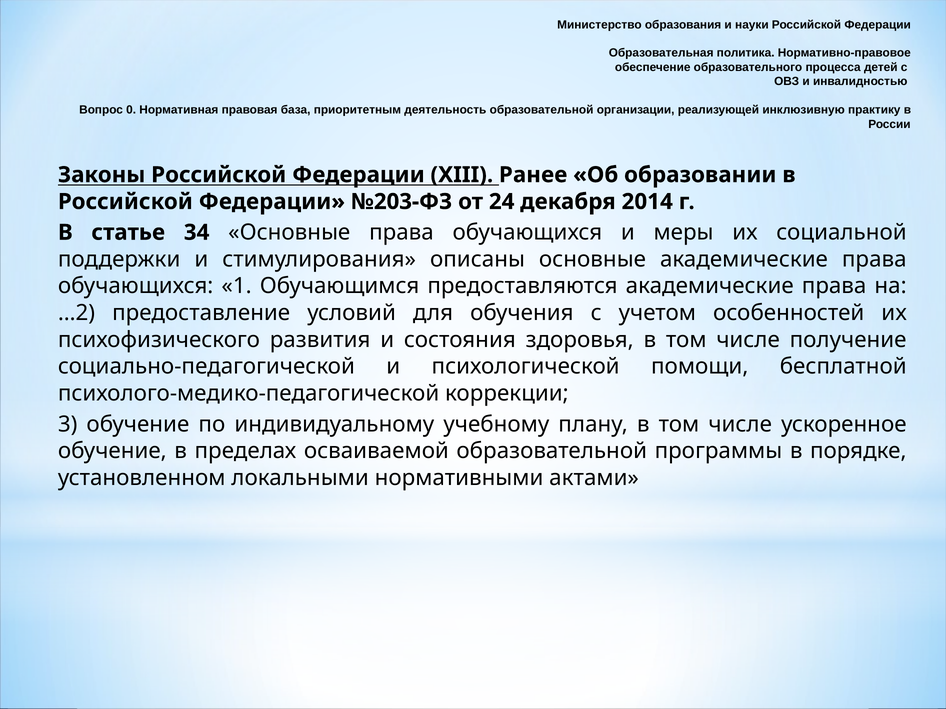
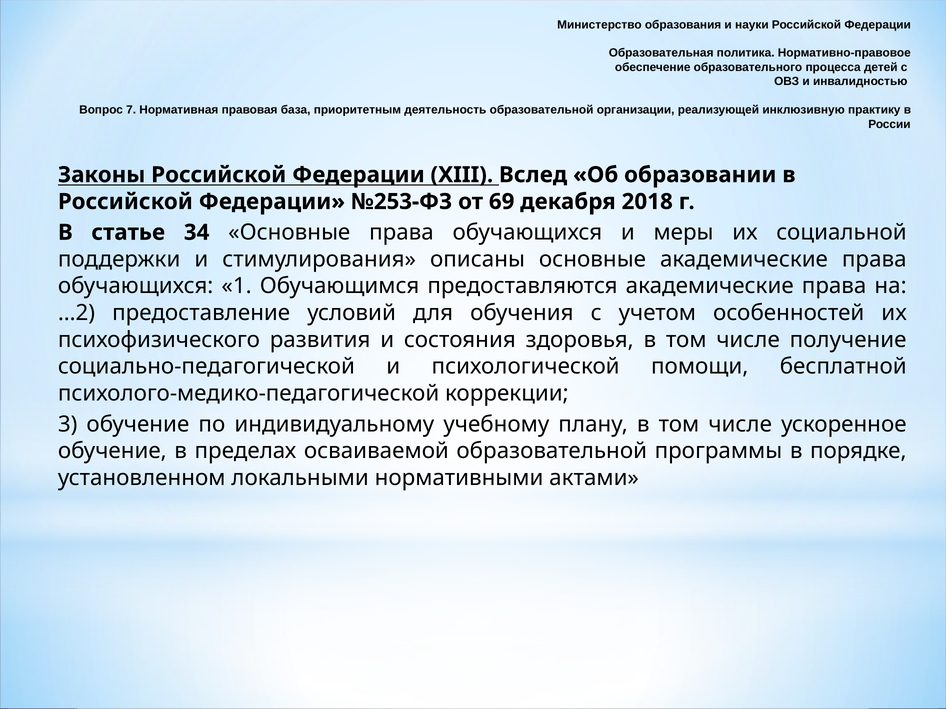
0: 0 -> 7
Ранее: Ранее -> Вслед
№203-ФЗ: №203-ФЗ -> №253-ФЗ
24: 24 -> 69
2014: 2014 -> 2018
